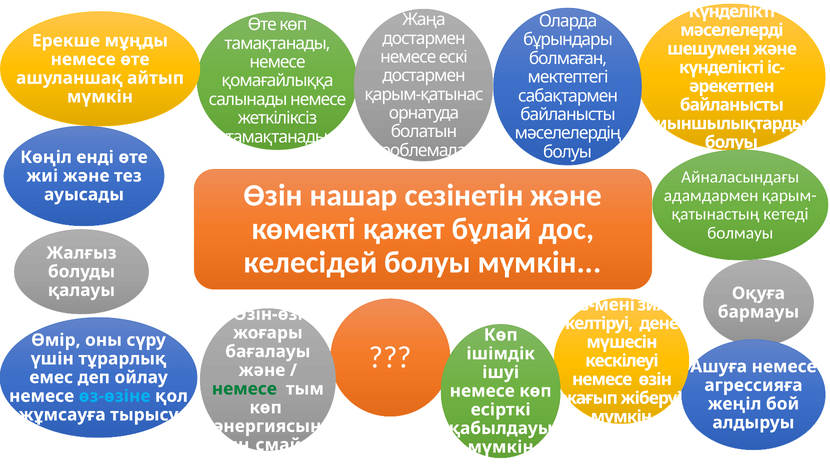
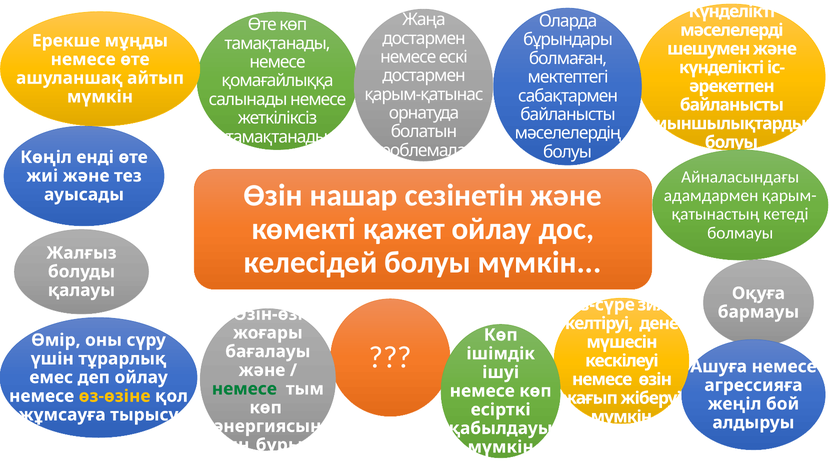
қажет бұлай: бұлай -> ойлау
Өз-мені: Өз-мені -> Өз-сүре
өз-өзіне colour: light blue -> yellow
смайл: смайл -> бұрыс
